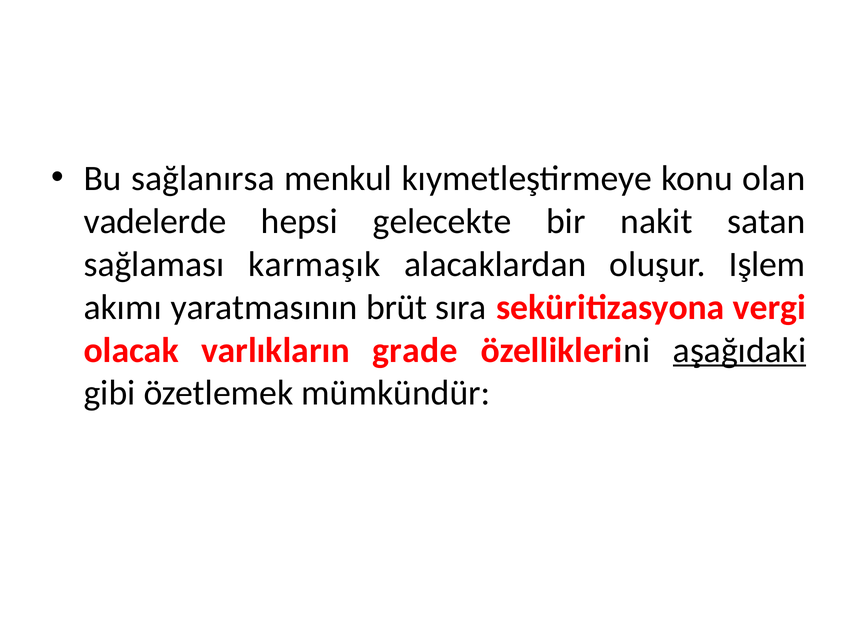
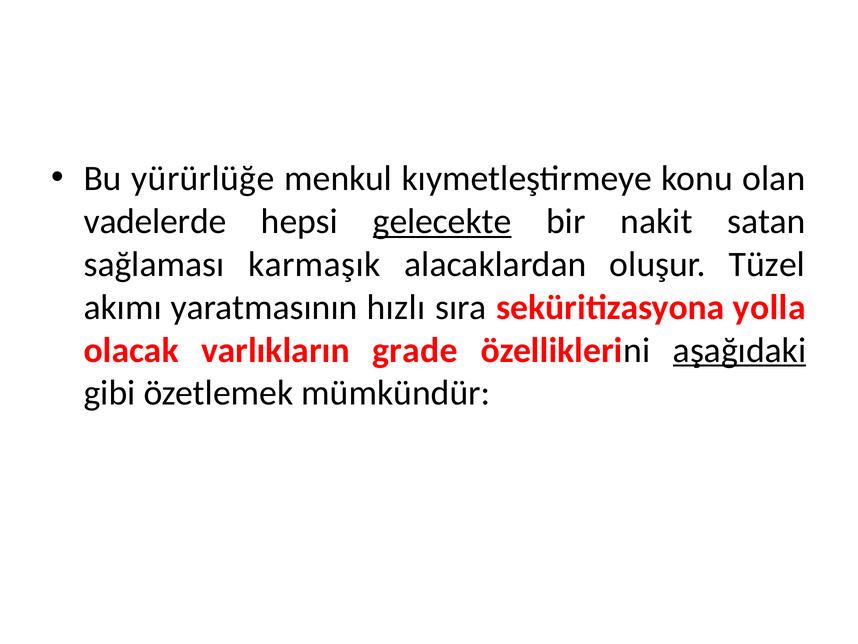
sağlanırsa: sağlanırsa -> yürürlüğe
gelecekte underline: none -> present
Işlem: Işlem -> Tüzel
brüt: brüt -> hızlı
vergi: vergi -> yolla
